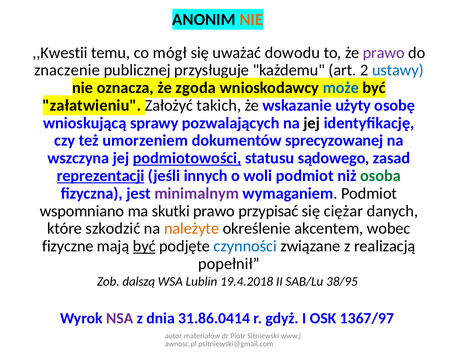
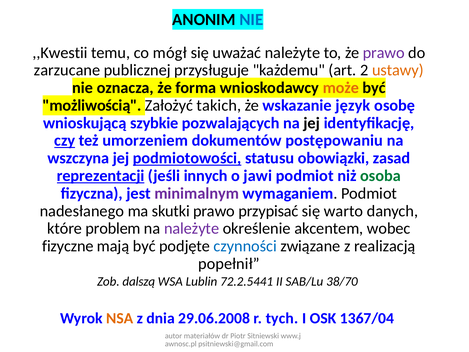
NIE at (251, 20) colour: orange -> blue
uważać dowodu: dowodu -> należyte
znaczenie: znaczenie -> zarzucane
ustawy colour: blue -> orange
zgoda: zgoda -> forma
może colour: blue -> orange
załatwieniu: załatwieniu -> możliwością
użyty: użyty -> język
sprawy: sprawy -> szybkie
czy underline: none -> present
sprecyzowanej: sprecyzowanej -> postępowaniu
sądowego: sądowego -> obowiązki
woli: woli -> jawi
wspomniano: wspomniano -> nadesłanego
ciężar: ciężar -> warto
szkodzić: szkodzić -> problem
należyte at (192, 228) colour: orange -> purple
być at (144, 246) underline: present -> none
19.4.2018: 19.4.2018 -> 72.2.5441
38/95: 38/95 -> 38/70
NSA colour: purple -> orange
31.86.0414: 31.86.0414 -> 29.06.2008
gdyż: gdyż -> tych
1367/97: 1367/97 -> 1367/04
